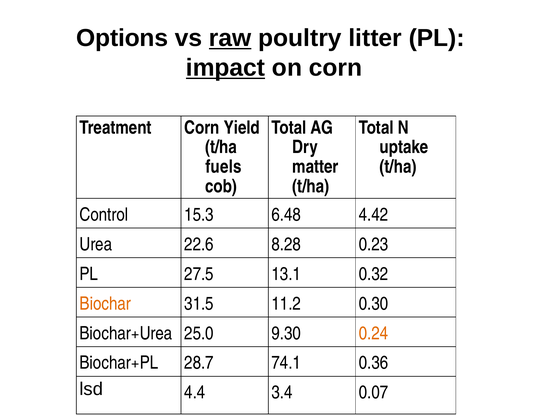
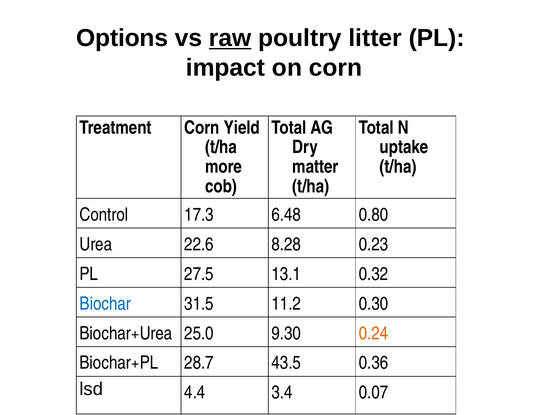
impact underline: present -> none
fuels: fuels -> more
15.3: 15.3 -> 17.3
4.42: 4.42 -> 0.80
Biochar colour: orange -> blue
74.1: 74.1 -> 43.5
